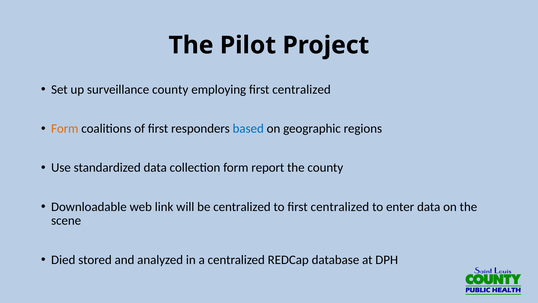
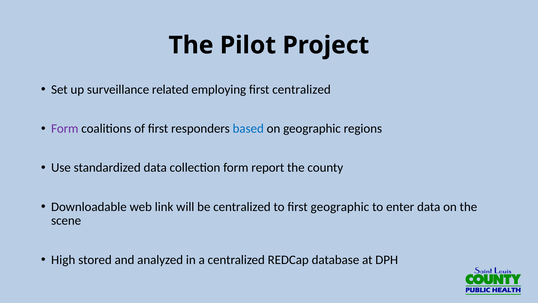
surveillance county: county -> related
Form at (65, 128) colour: orange -> purple
to first centralized: centralized -> geographic
Died: Died -> High
